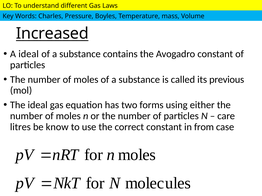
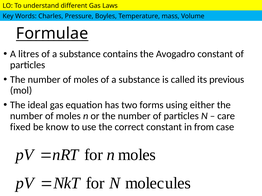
Increased: Increased -> Formulae
A ideal: ideal -> litres
litres: litres -> fixed
